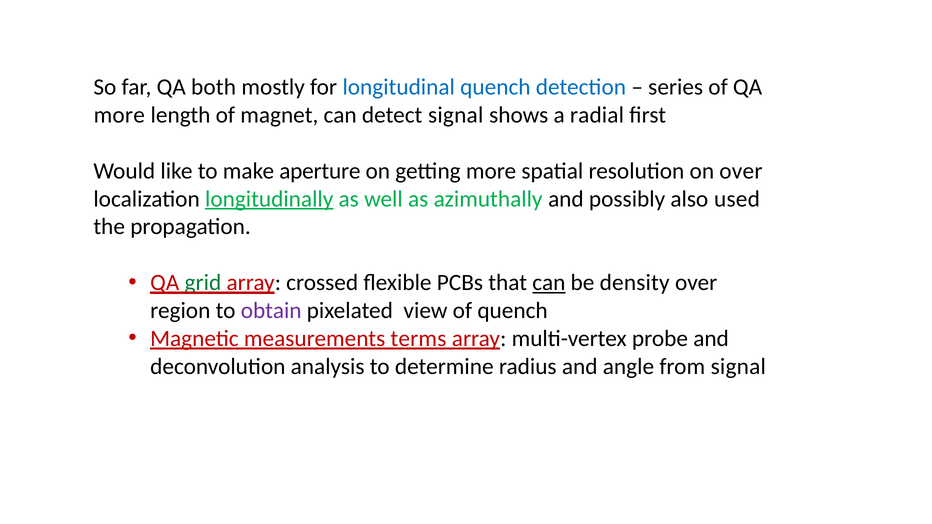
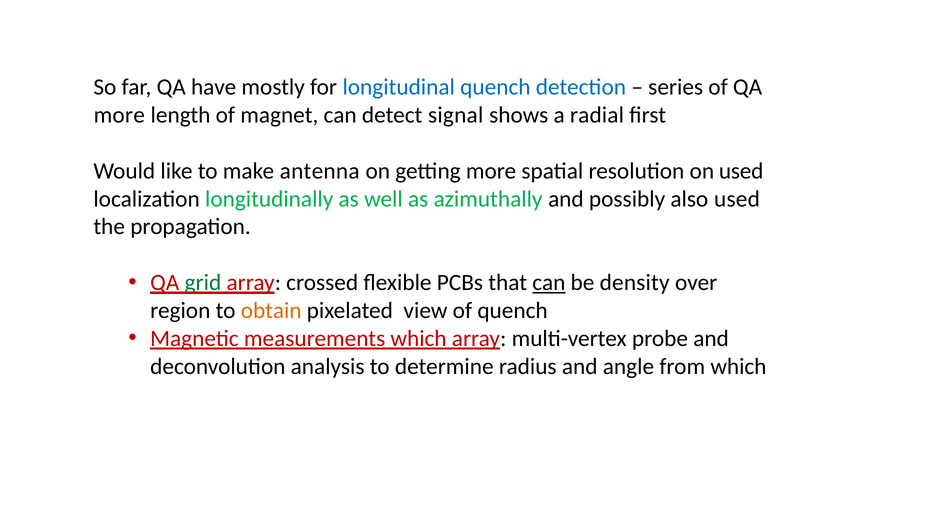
both: both -> have
aperture: aperture -> antenna
on over: over -> used
longitudinally underline: present -> none
obtain colour: purple -> orange
measurements terms: terms -> which
from signal: signal -> which
